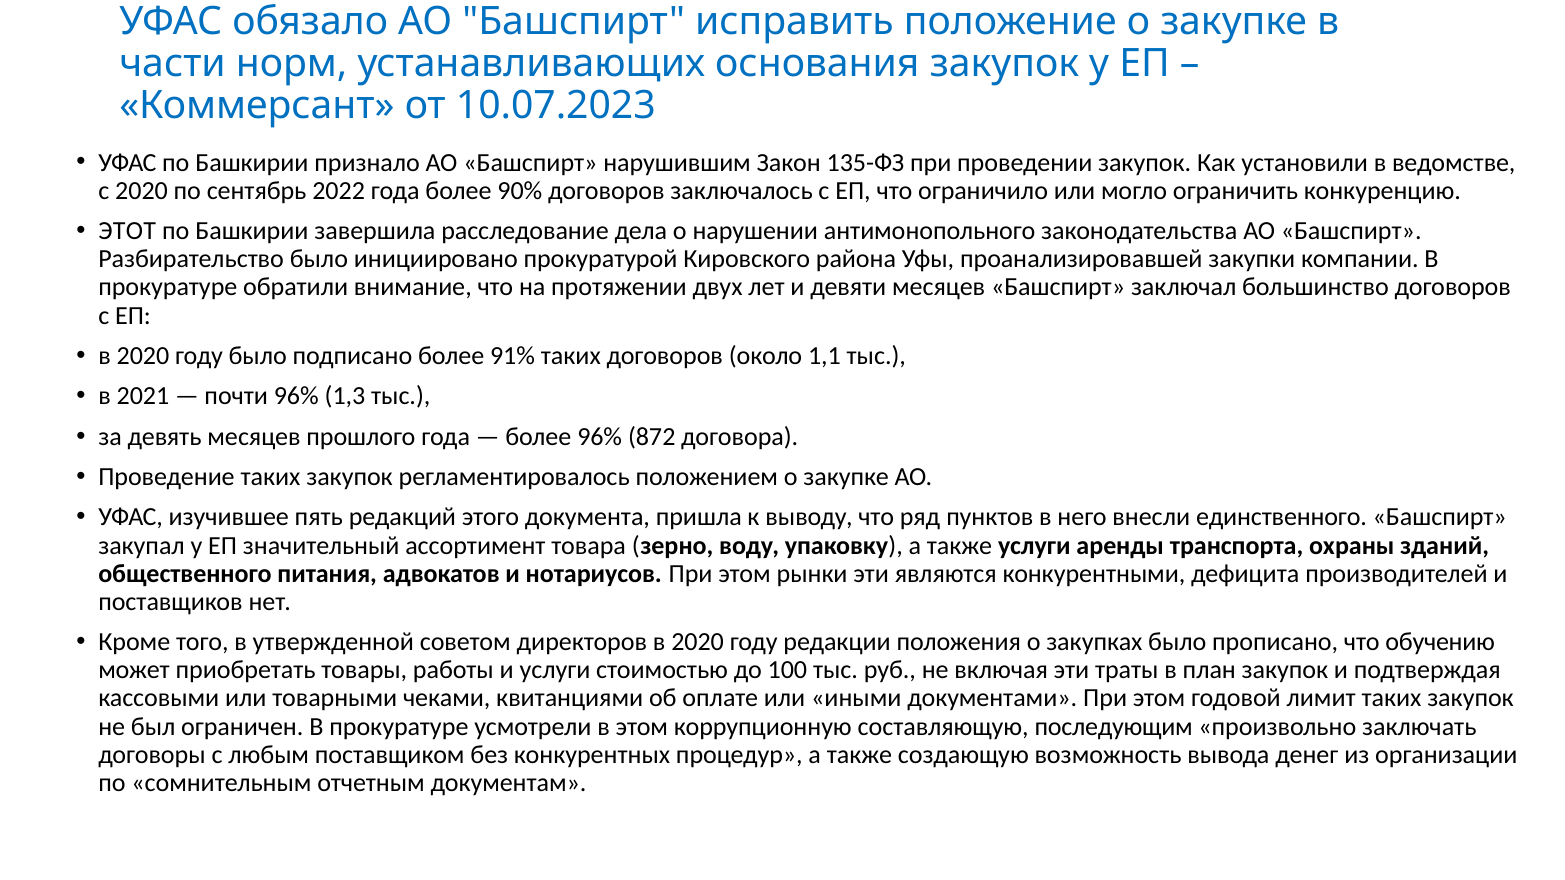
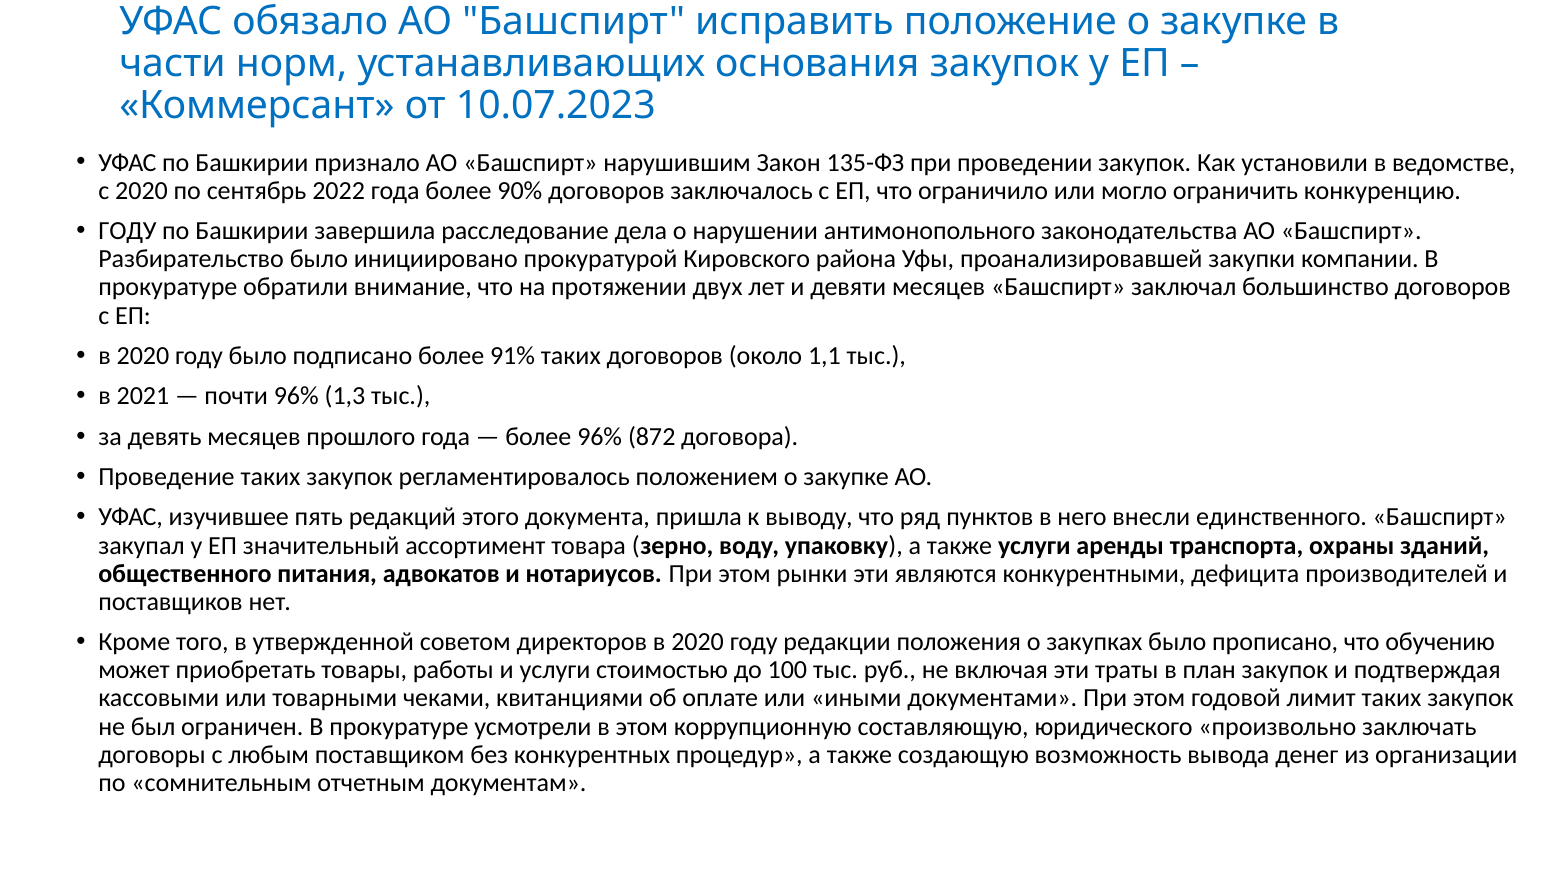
ЭТОТ at (127, 231): ЭТОТ -> ГОДУ
последующим: последующим -> юридического
